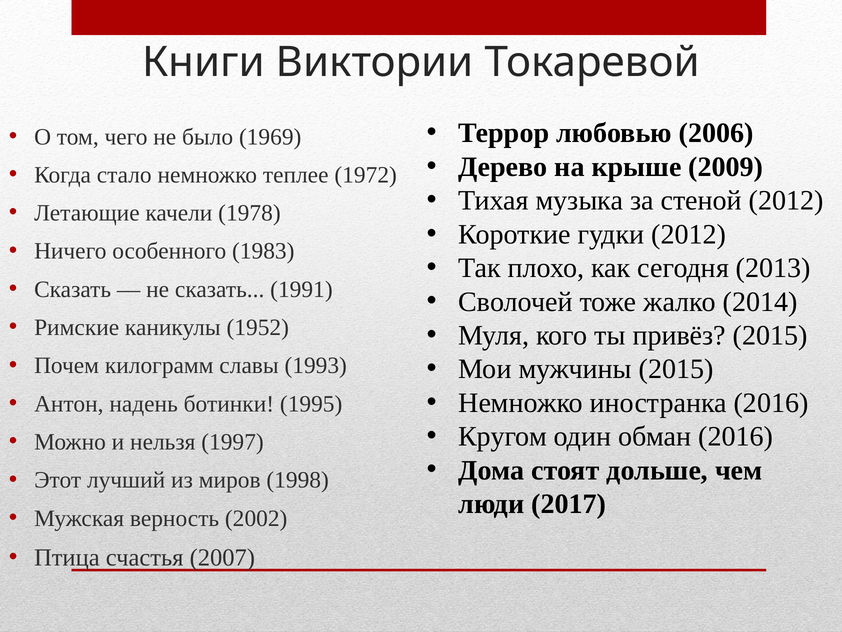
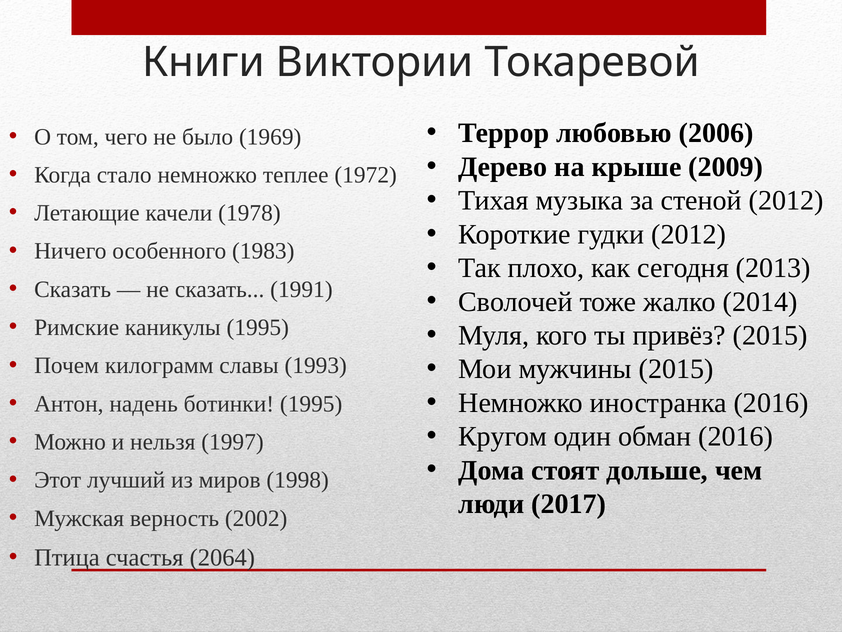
каникулы 1952: 1952 -> 1995
2007: 2007 -> 2064
